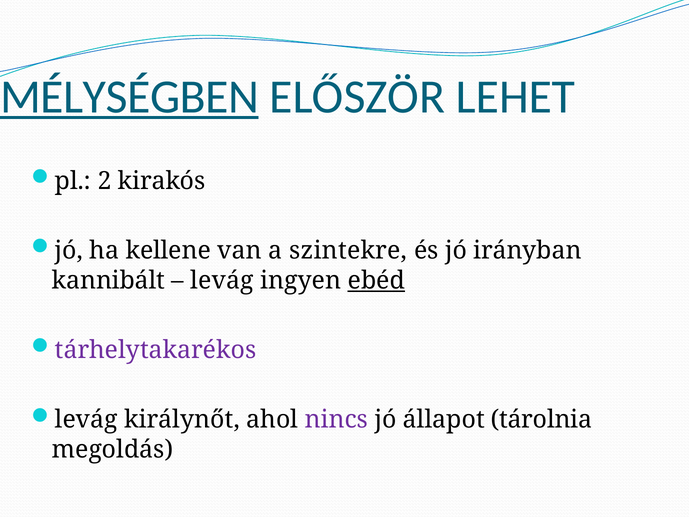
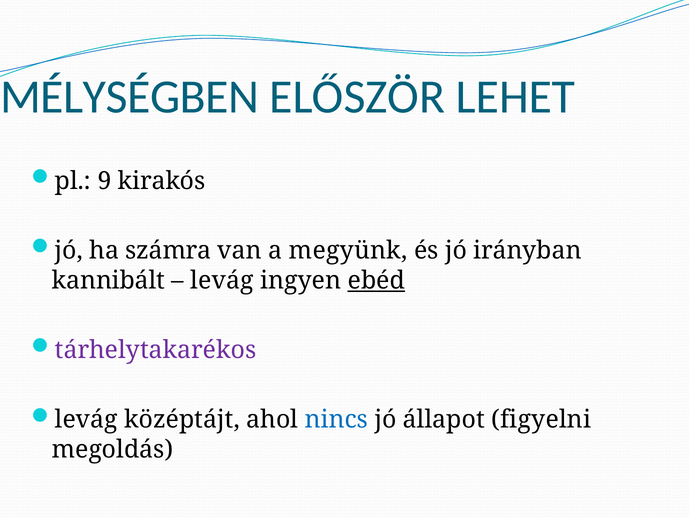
MÉLYSÉGBEN underline: present -> none
2: 2 -> 9
kellene: kellene -> számra
szintekre: szintekre -> megyünk
királynőt: királynőt -> középtájt
nincs colour: purple -> blue
tárolnia: tárolnia -> figyelni
